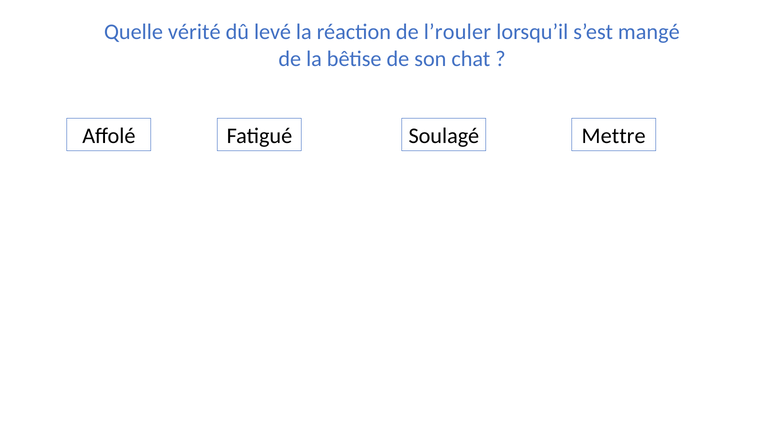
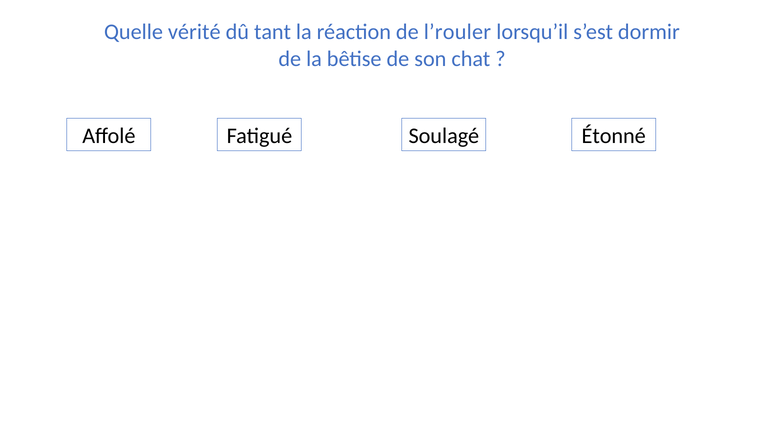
levé: levé -> tant
mangé: mangé -> dormir
Mettre: Mettre -> Étonné
